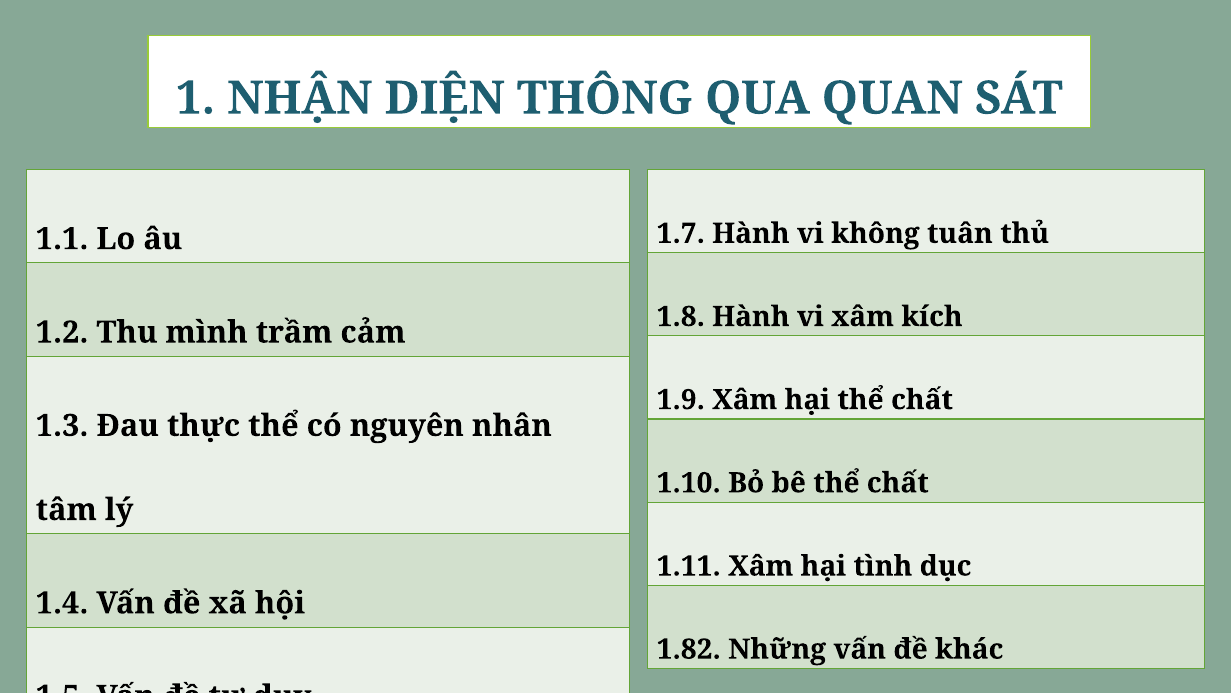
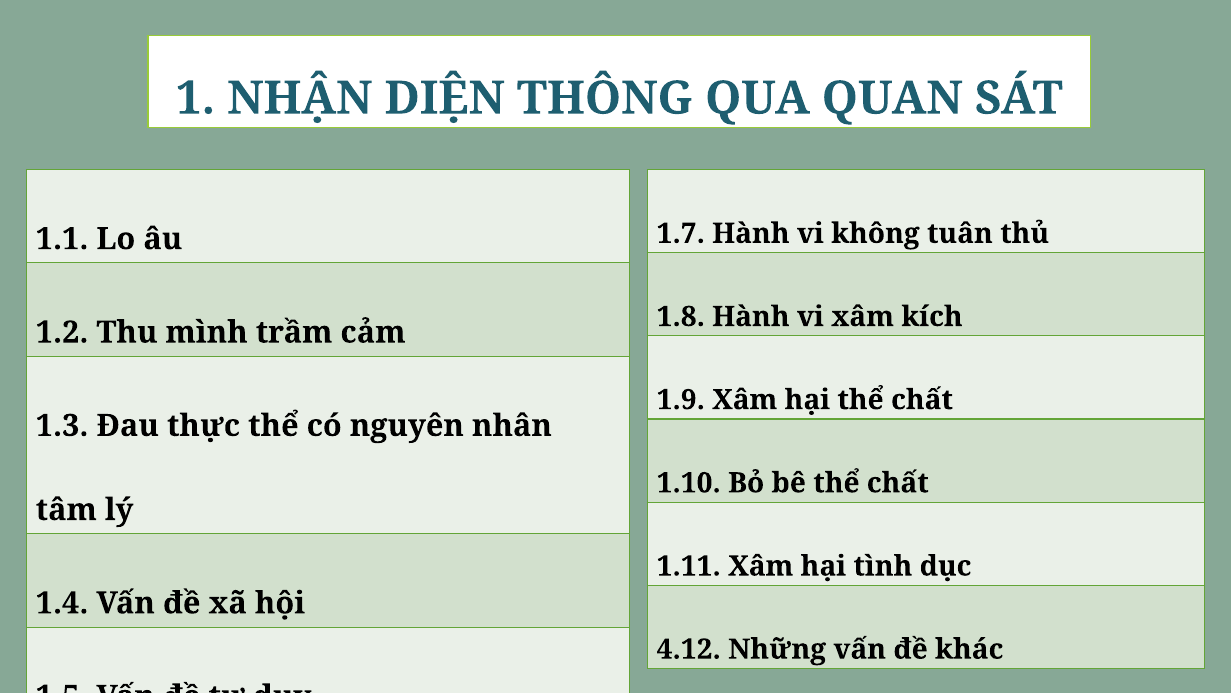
1.82: 1.82 -> 4.12
